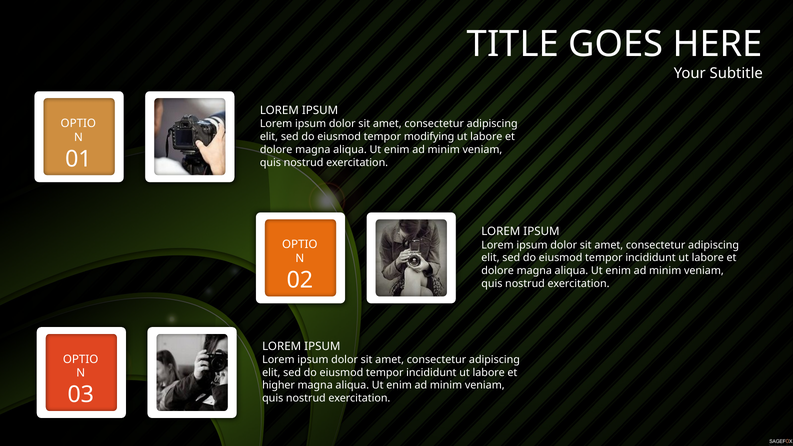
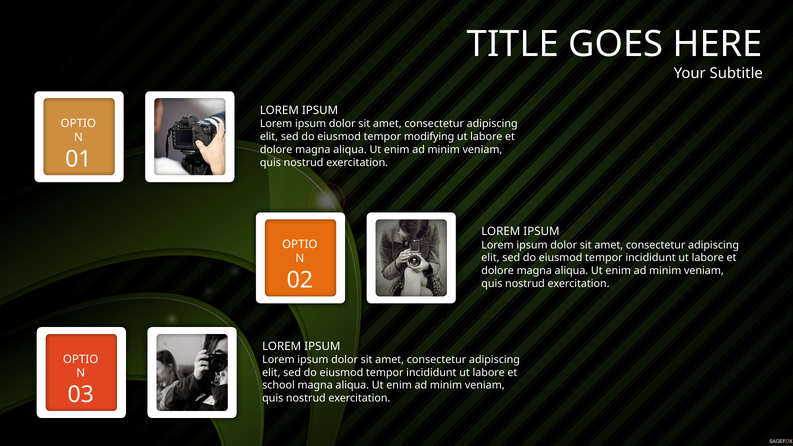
higher: higher -> school
